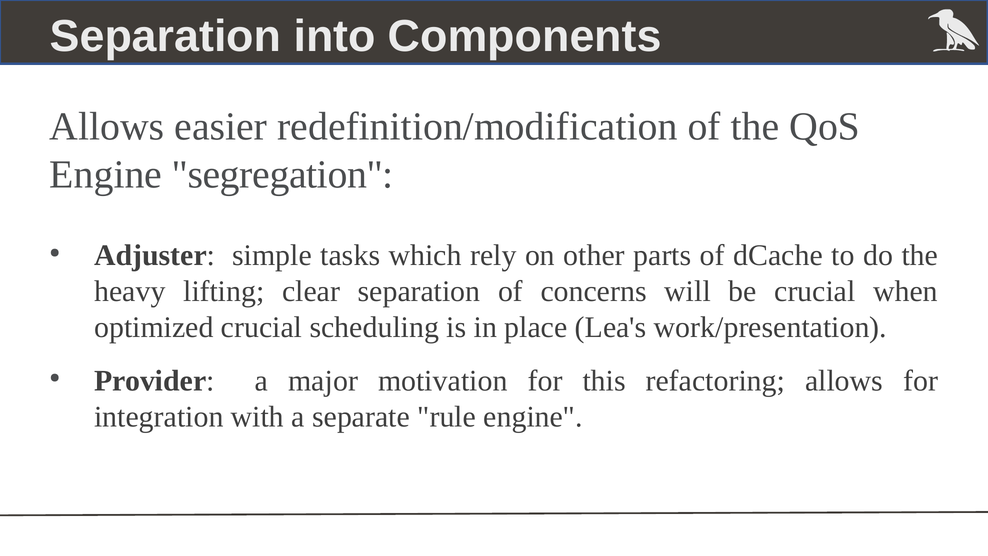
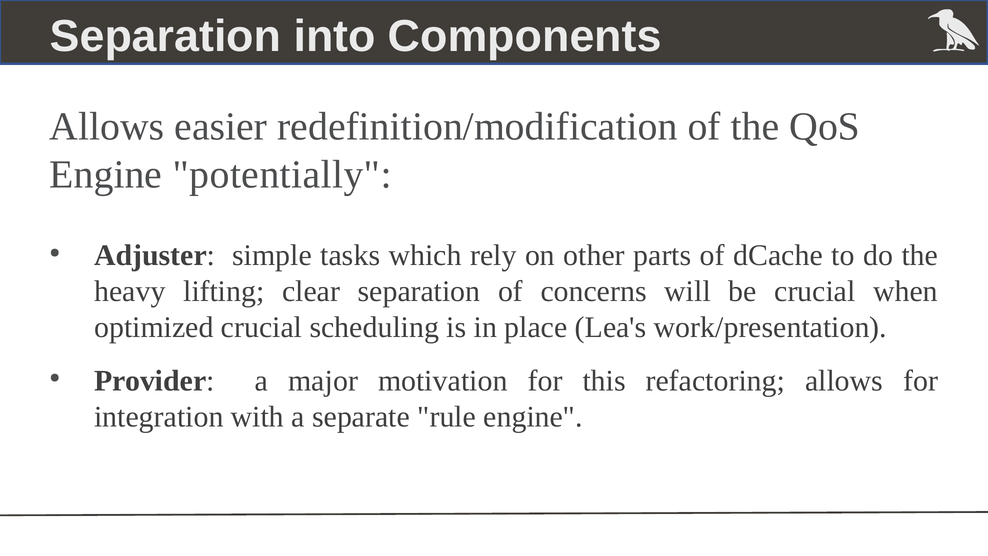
segregation: segregation -> potentially
